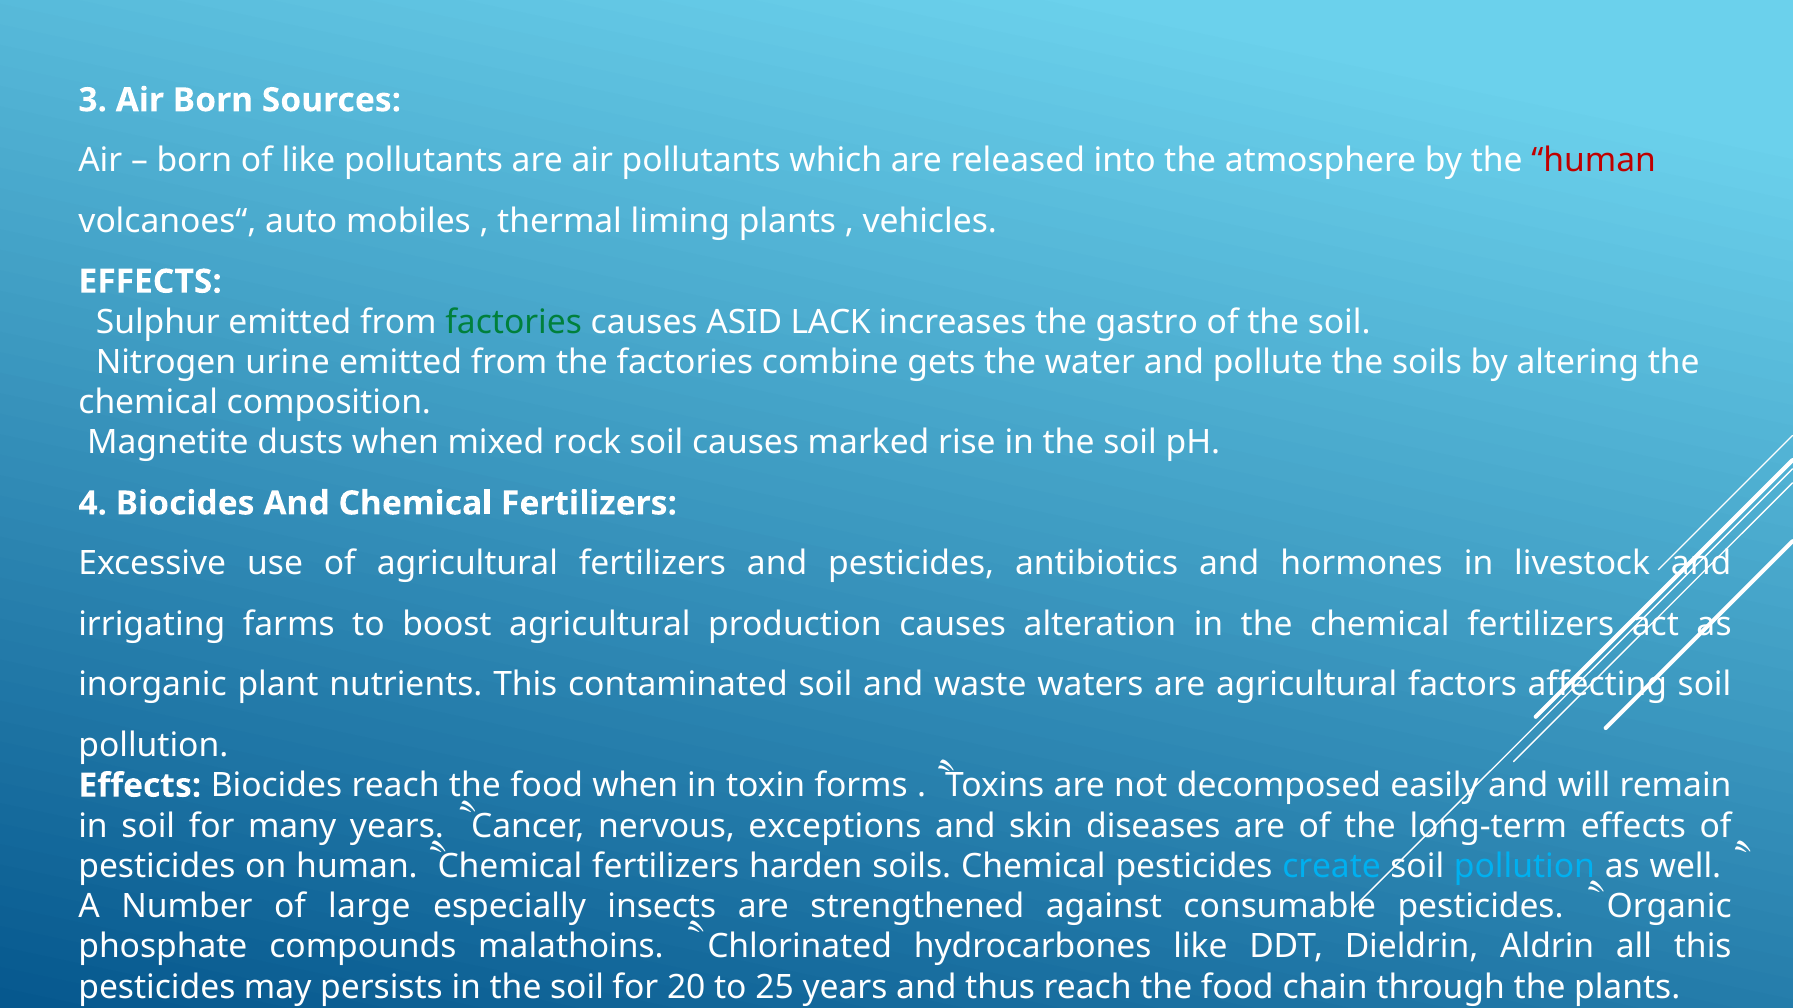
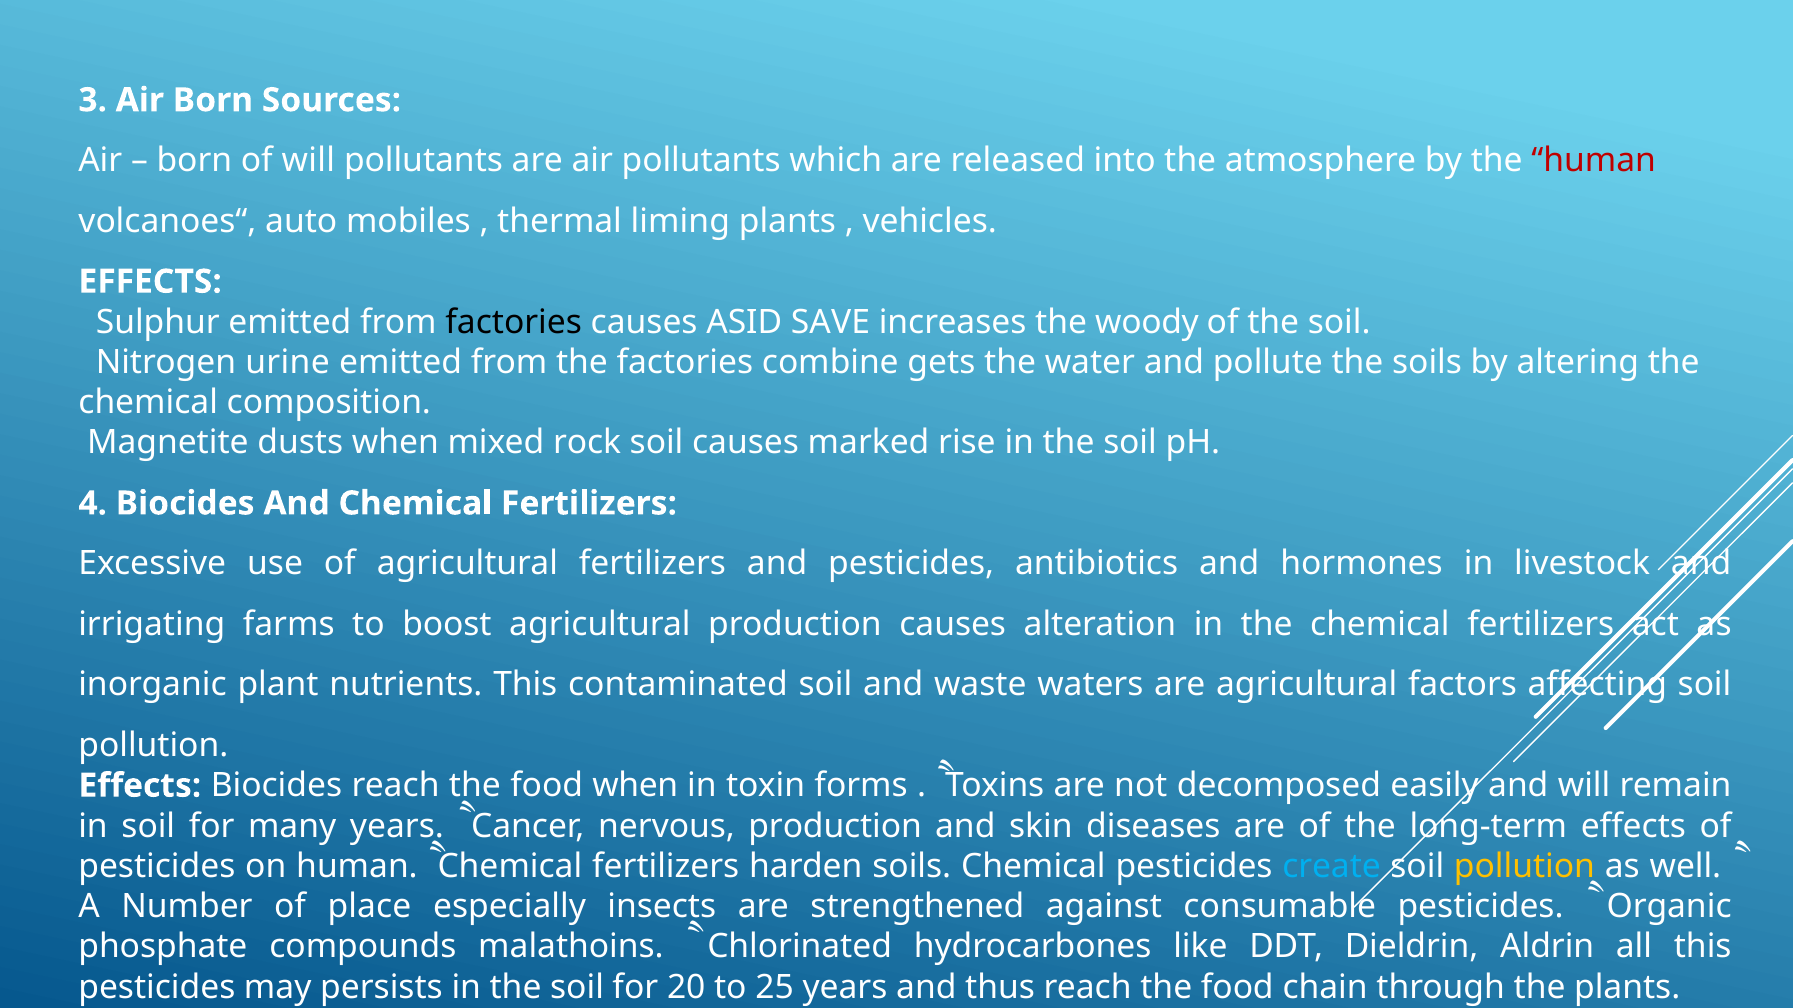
of like: like -> will
factories at (514, 322) colour: green -> black
LACK: LACK -> SAVE
gastro: gastro -> woody
nervous exceptions: exceptions -> production
pollution at (1524, 867) colour: light blue -> yellow
large: large -> place
